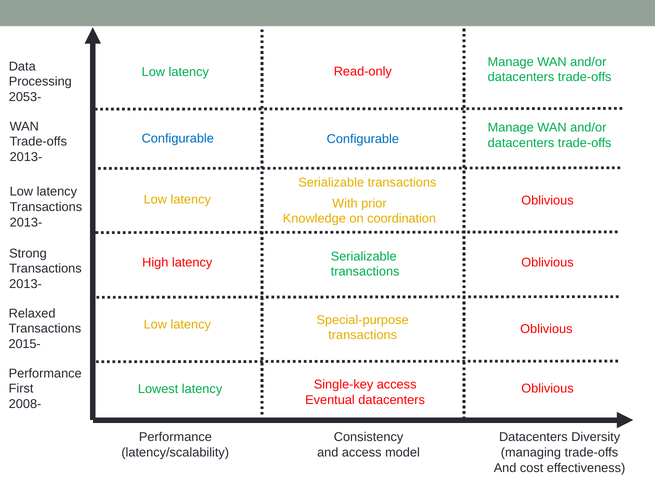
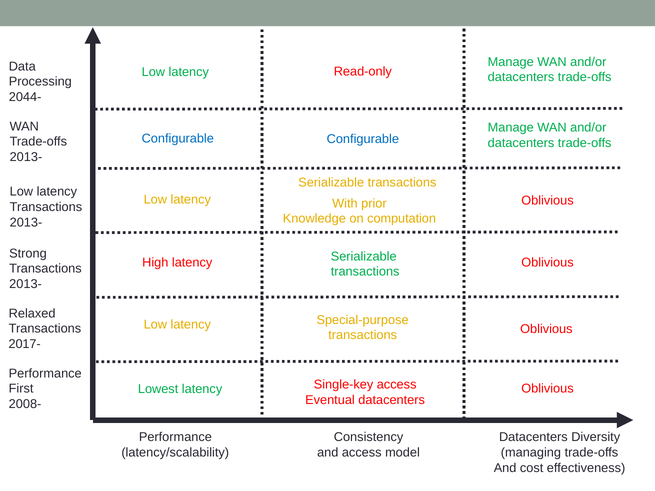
2053-: 2053- -> 2044-
coordination: coordination -> computation
2015-: 2015- -> 2017-
